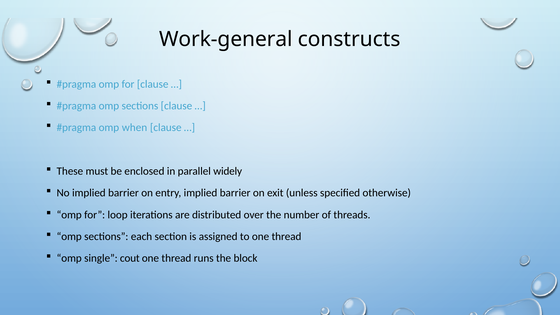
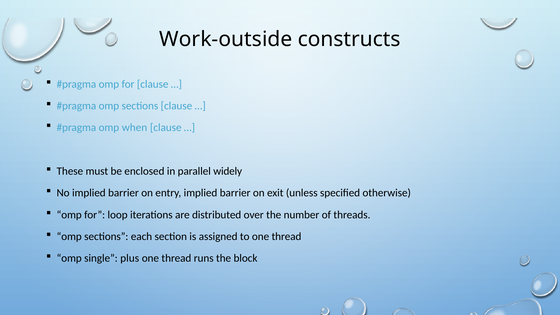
Work-general: Work-general -> Work-outside
cout: cout -> plus
